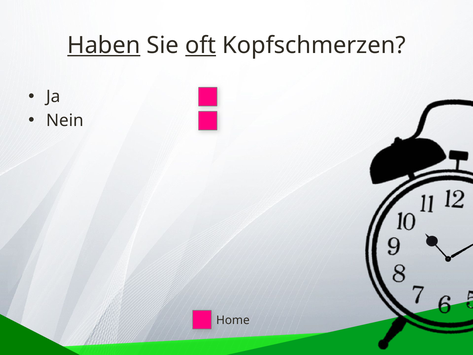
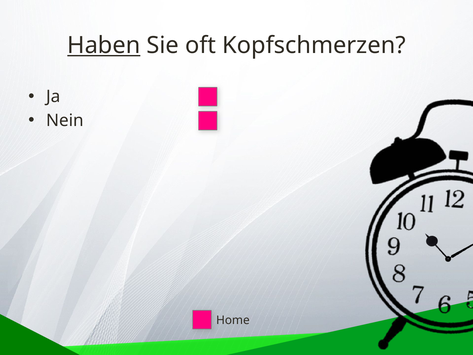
oft underline: present -> none
